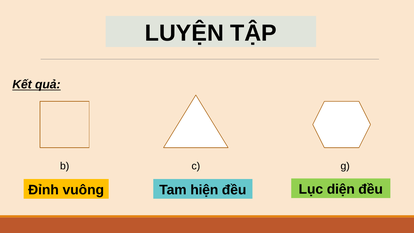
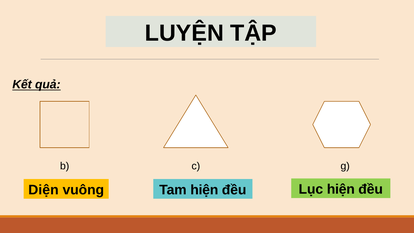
Lục diện: diện -> hiện
Đỉnh: Đỉnh -> Diện
